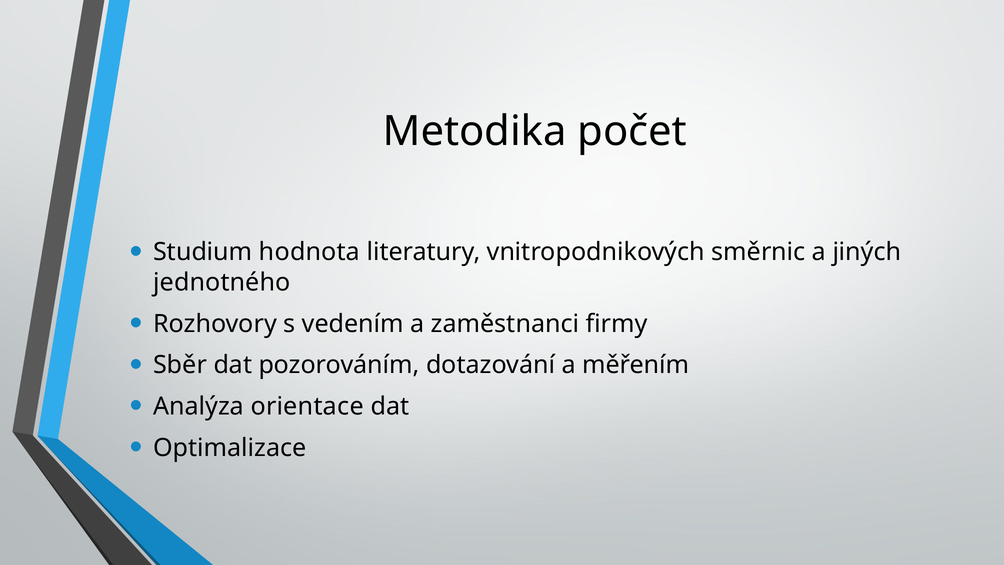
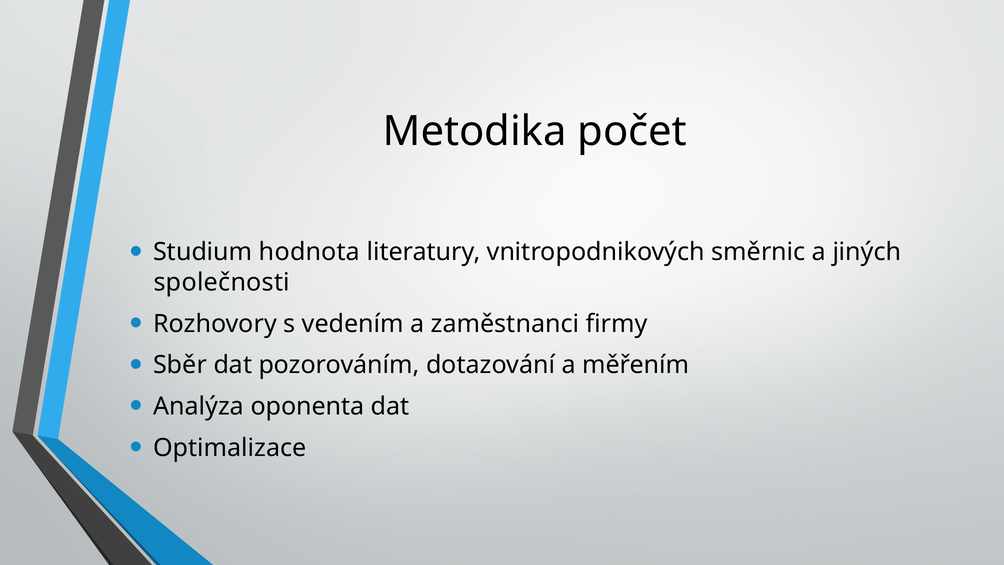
jednotného: jednotného -> společnosti
orientace: orientace -> oponenta
